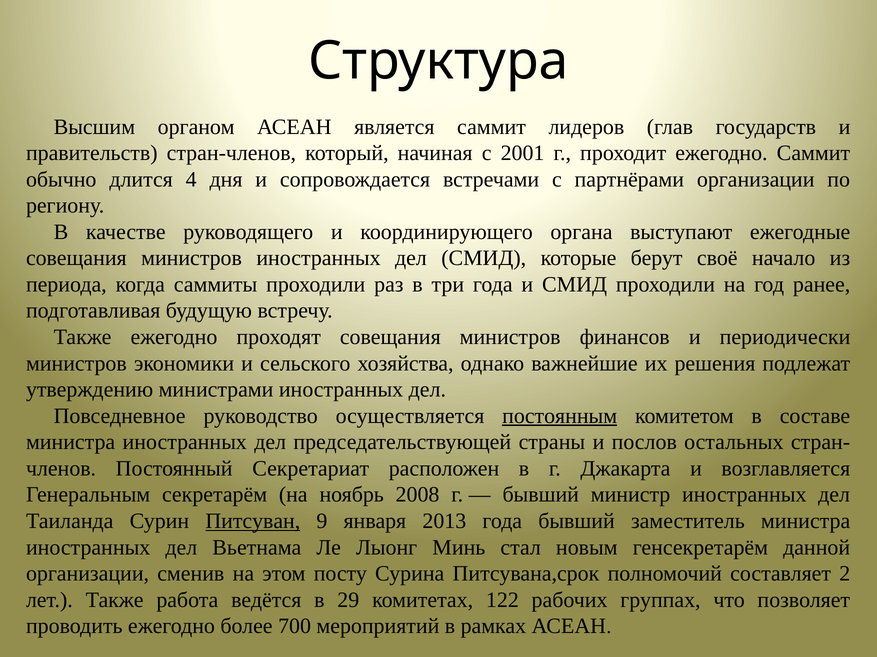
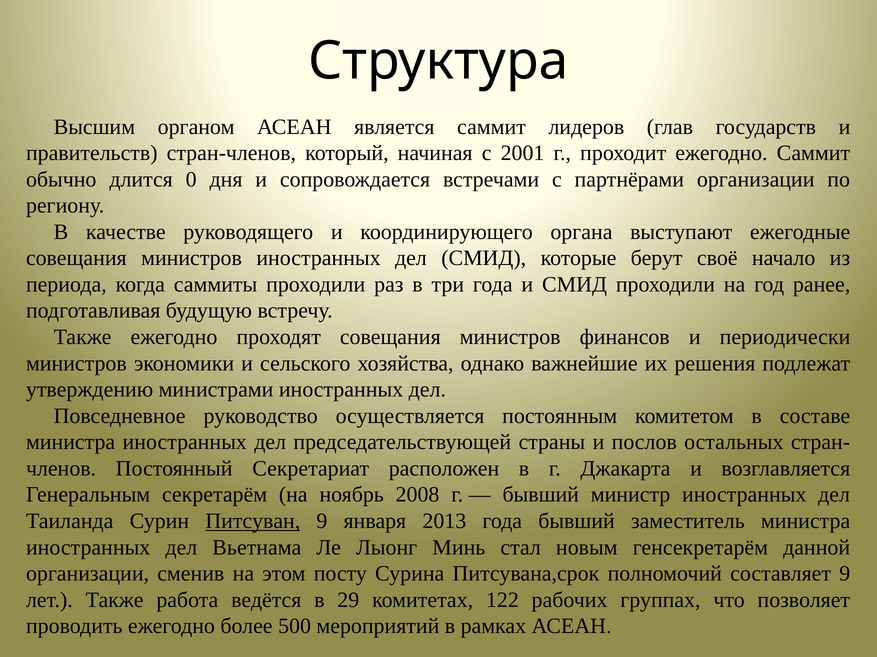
4: 4 -> 0
постоянным underline: present -> none
составляет 2: 2 -> 9
700: 700 -> 500
